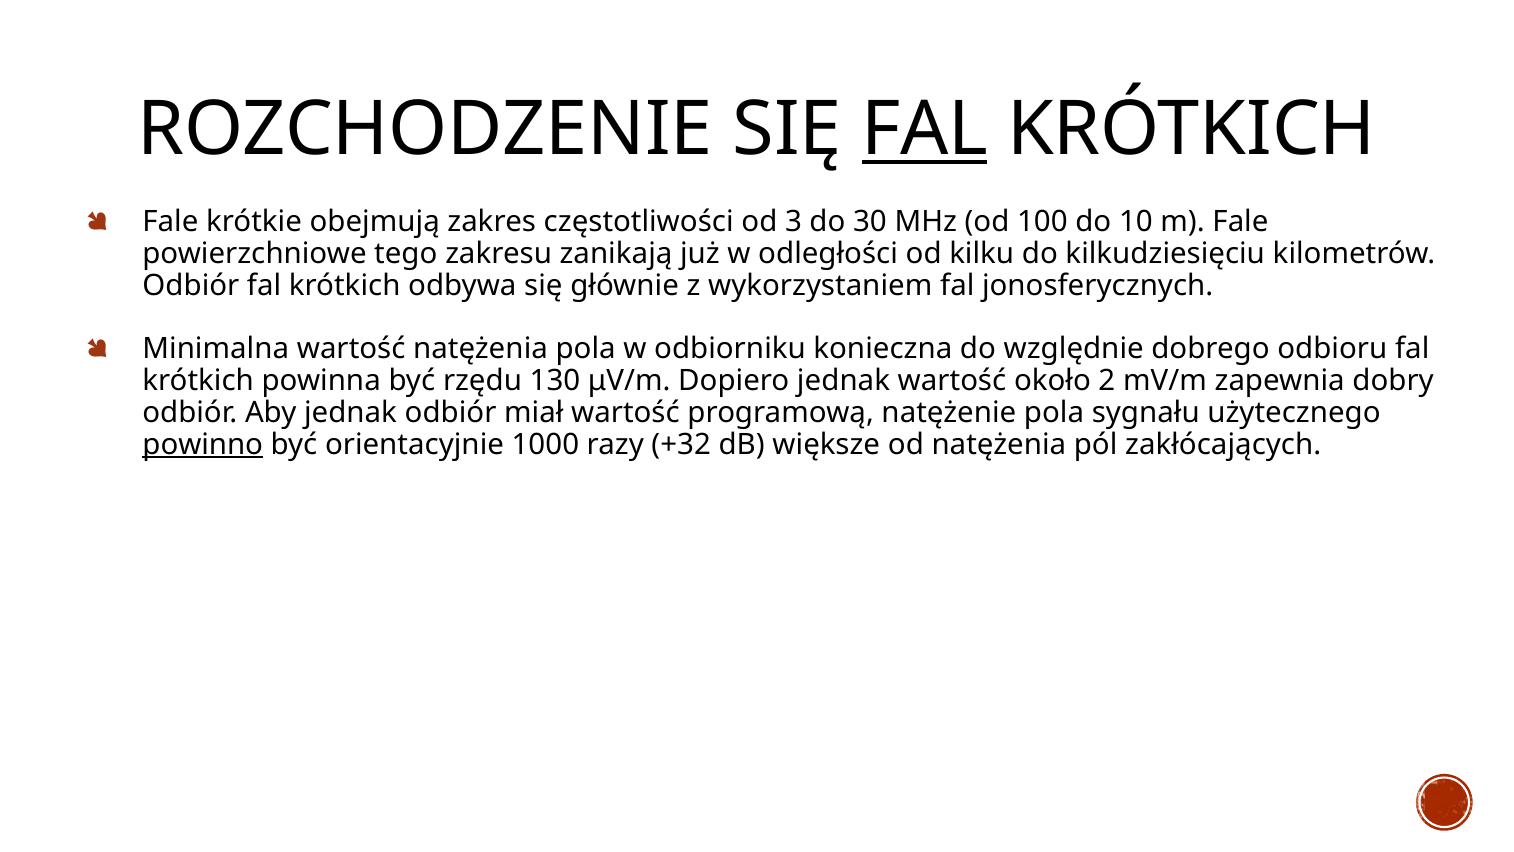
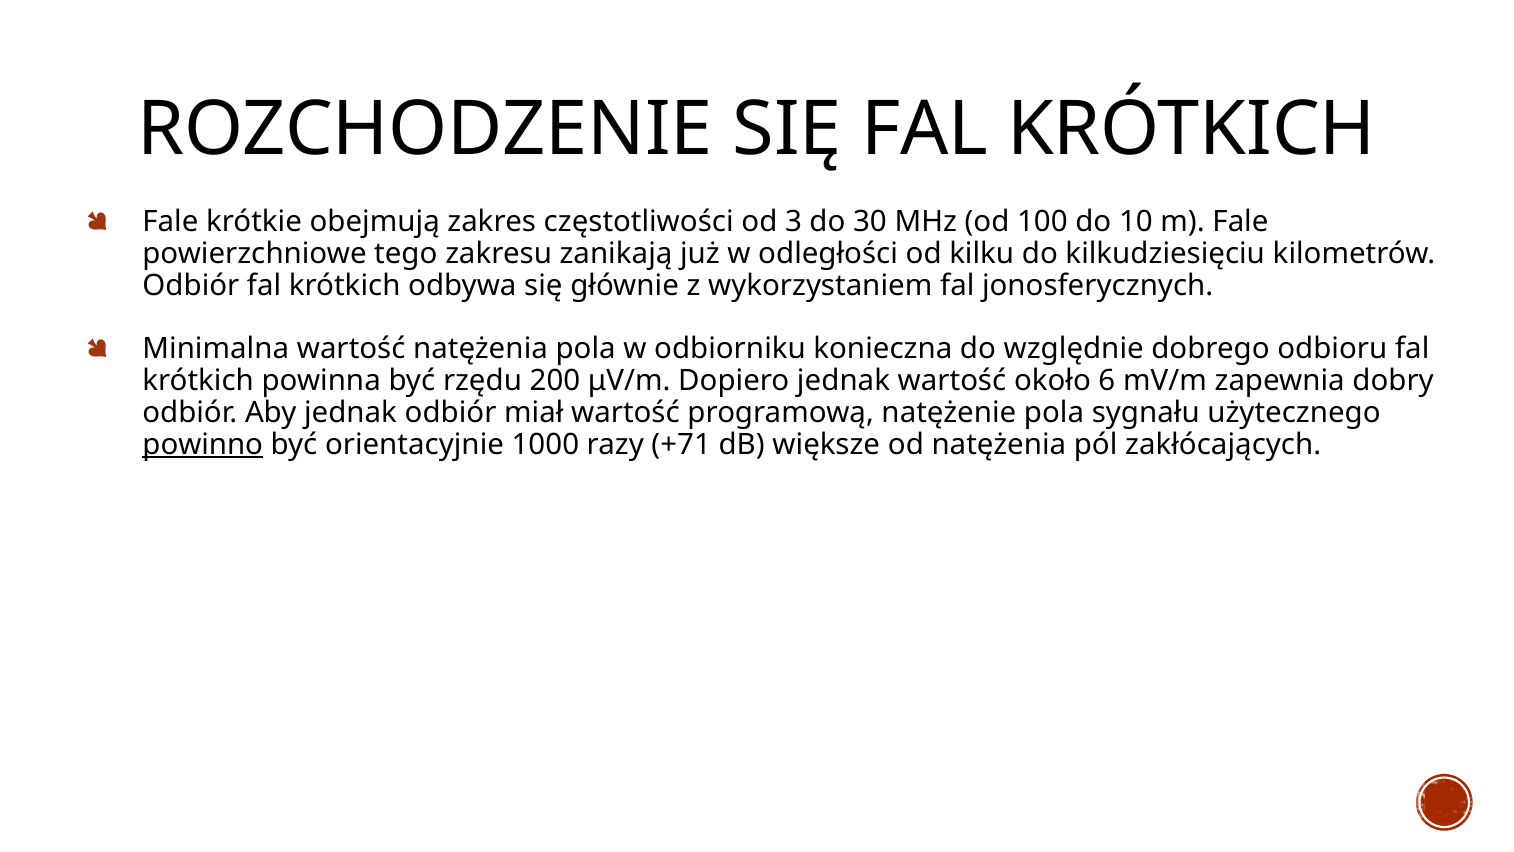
FAL at (925, 129) underline: present -> none
130: 130 -> 200
2: 2 -> 6
+32: +32 -> +71
